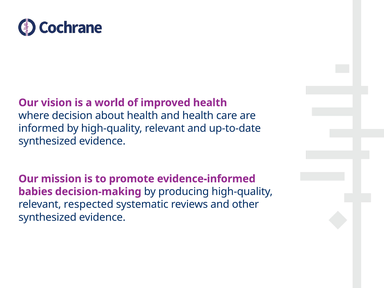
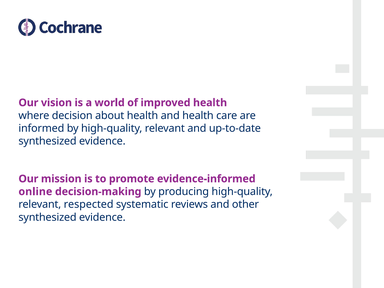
babies: babies -> online
